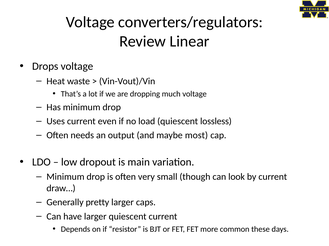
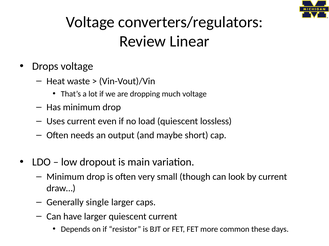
most: most -> short
pretty: pretty -> single
